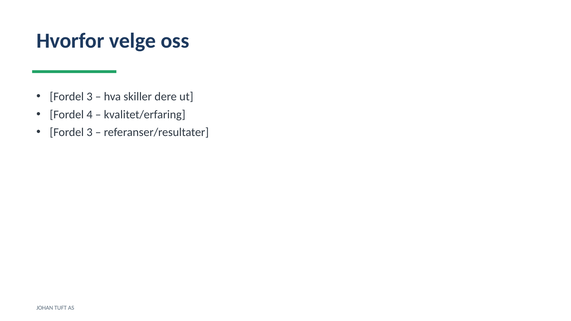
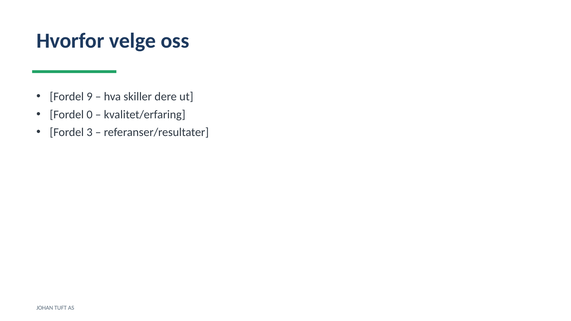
3 at (90, 97): 3 -> 9
4: 4 -> 0
